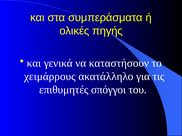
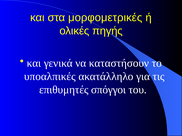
συμπεράσματα: συμπεράσματα -> μορφομετρικές
χειμάρρους: χειμάρρους -> υποαλπικές
